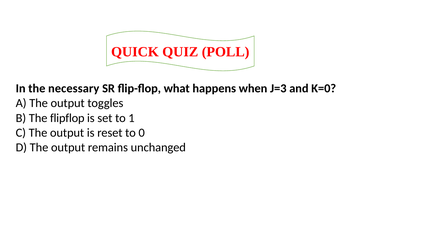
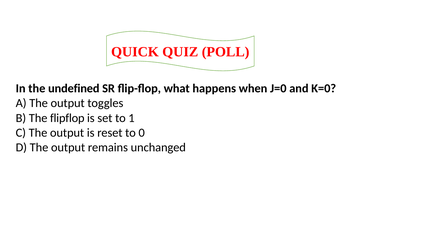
necessary: necessary -> undefined
J=3: J=3 -> J=0
